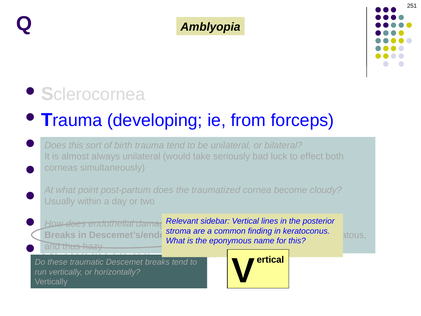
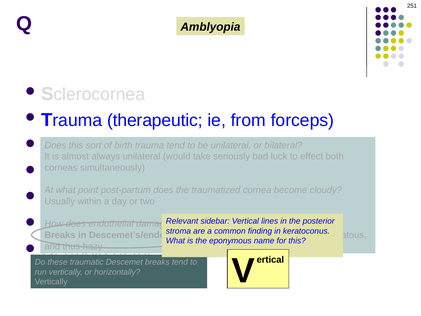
developing: developing -> therapeutic
